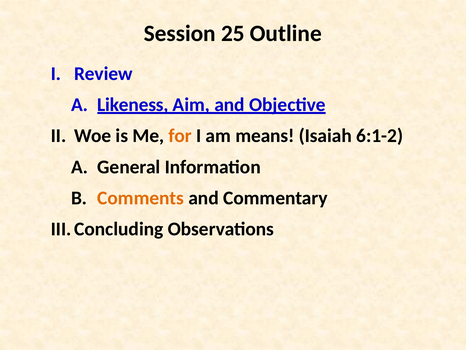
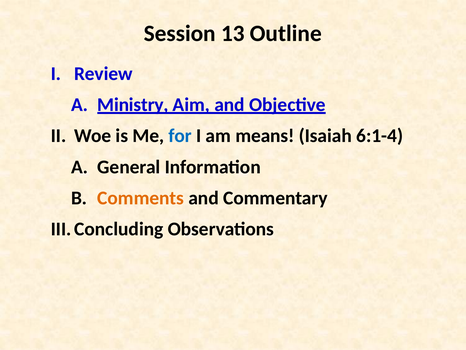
25: 25 -> 13
Likeness: Likeness -> Ministry
for colour: orange -> blue
6:1-2: 6:1-2 -> 6:1-4
